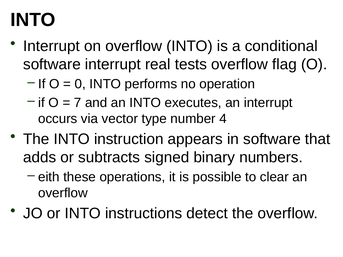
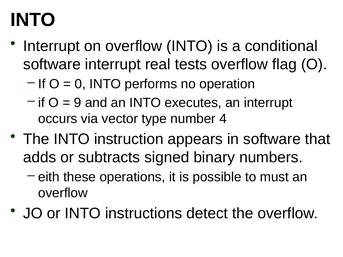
7: 7 -> 9
clear: clear -> must
